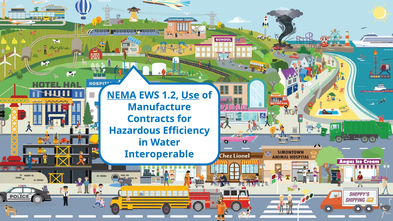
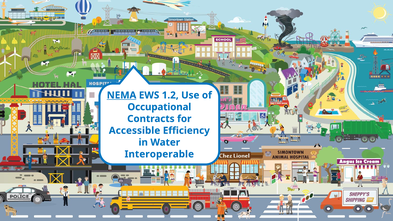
Use underline: present -> none
Manufacture: Manufacture -> Occupational
Hazardous: Hazardous -> Accessible
